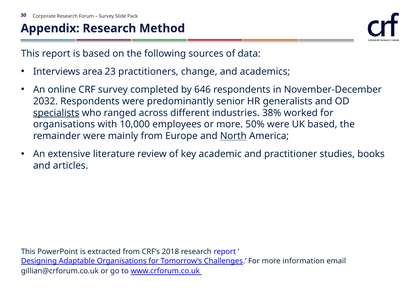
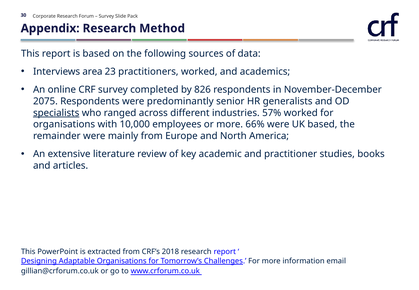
practitioners change: change -> worked
646: 646 -> 826
2032: 2032 -> 2075
38%: 38% -> 57%
50%: 50% -> 66%
North underline: present -> none
